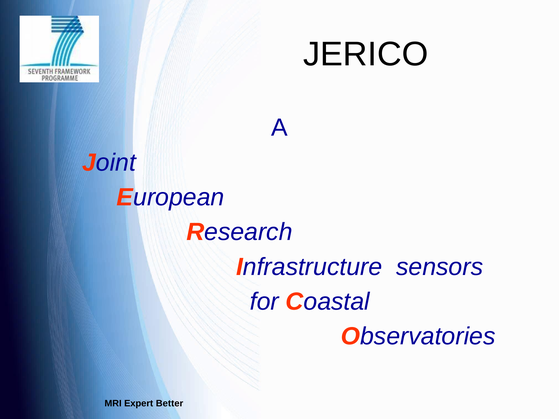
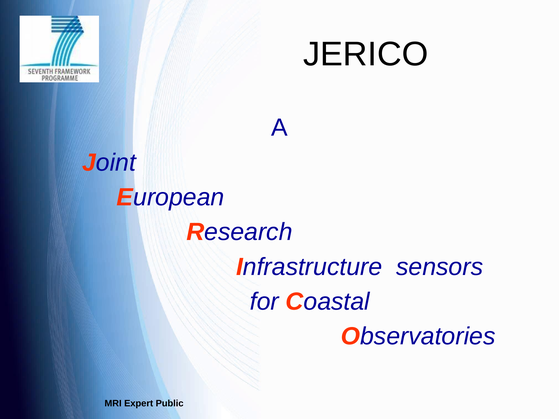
Better: Better -> Public
